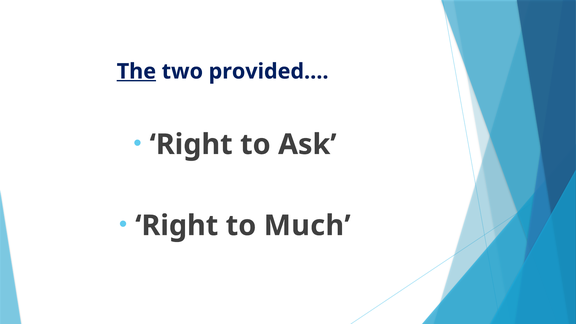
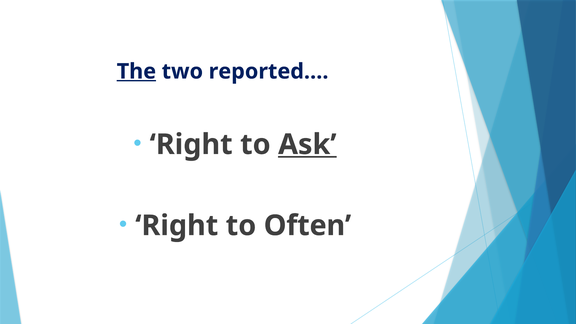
provided…: provided… -> reported…
Ask underline: none -> present
Much: Much -> Often
